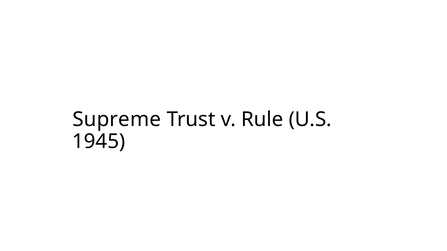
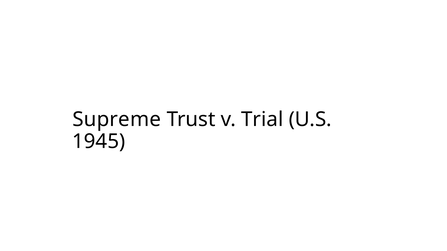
Rule: Rule -> Trial
